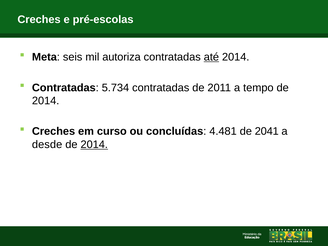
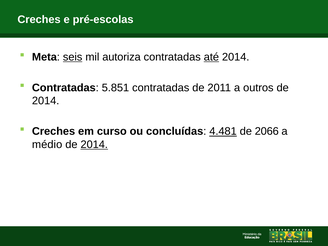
seis underline: none -> present
5.734: 5.734 -> 5.851
tempo: tempo -> outros
4.481 underline: none -> present
2041: 2041 -> 2066
desde: desde -> médio
